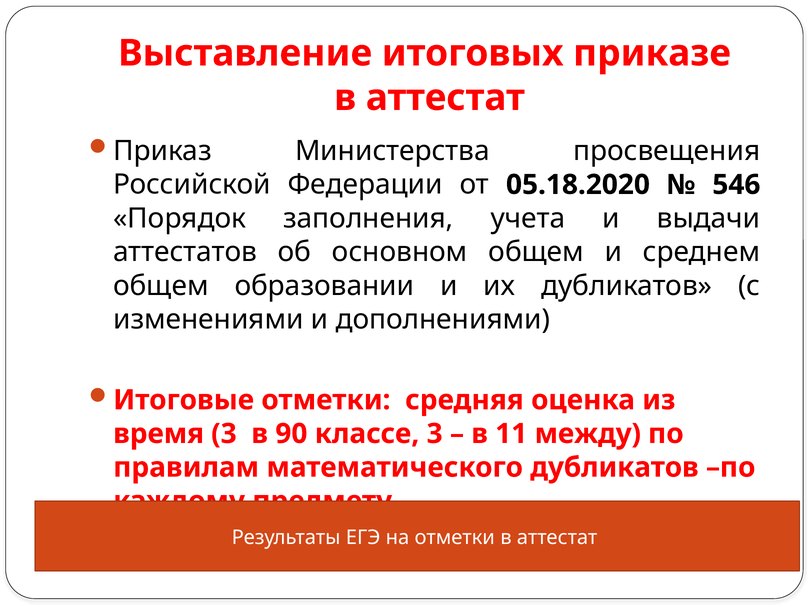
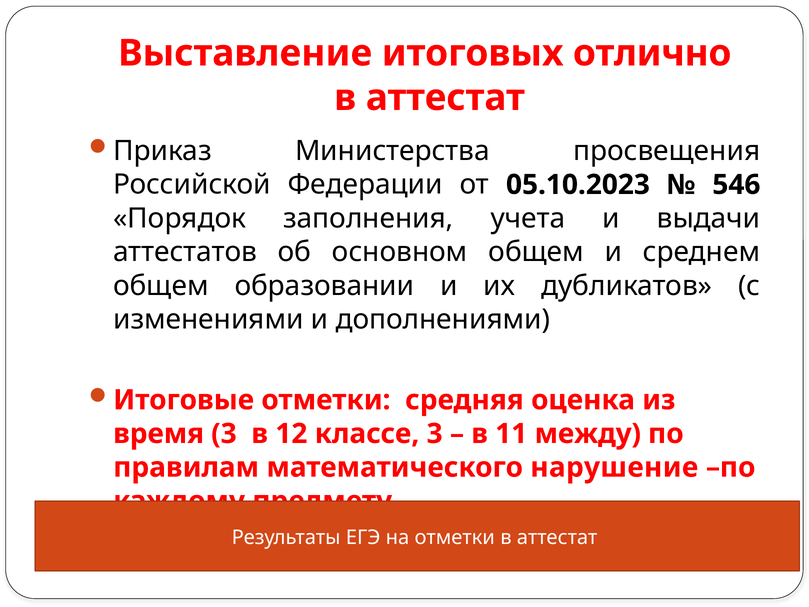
приказе: приказе -> отлично
05.18.2020: 05.18.2020 -> 05.10.2023
90: 90 -> 12
математического дубликатов: дубликатов -> нарушение
